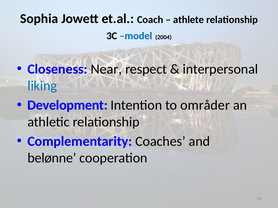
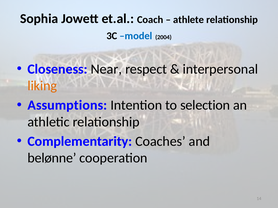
liking colour: blue -> orange
Development: Development -> Assumptions
områder: områder -> selection
